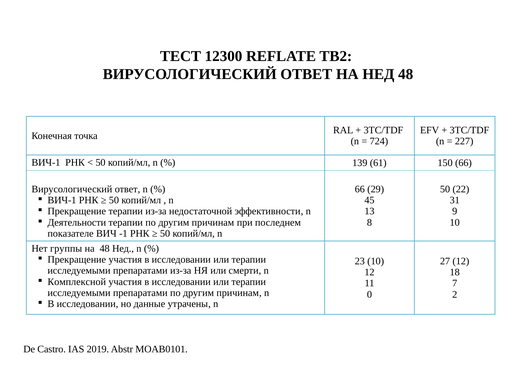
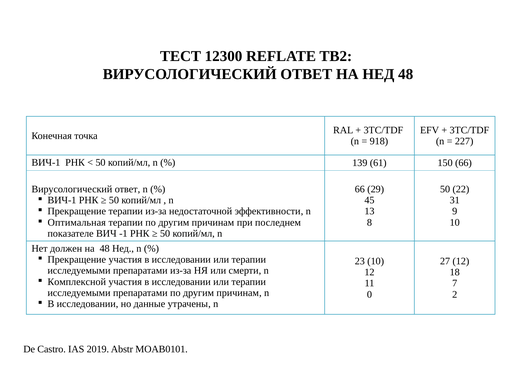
724: 724 -> 918
Деятельности: Деятельности -> Оптимальная
группы: группы -> должен
